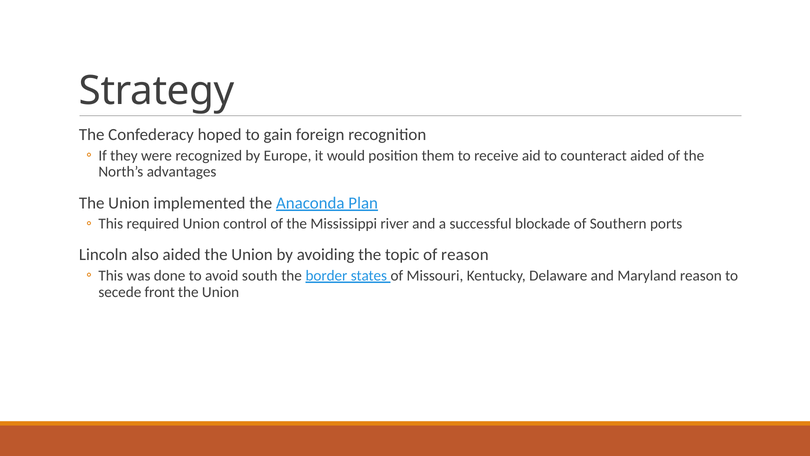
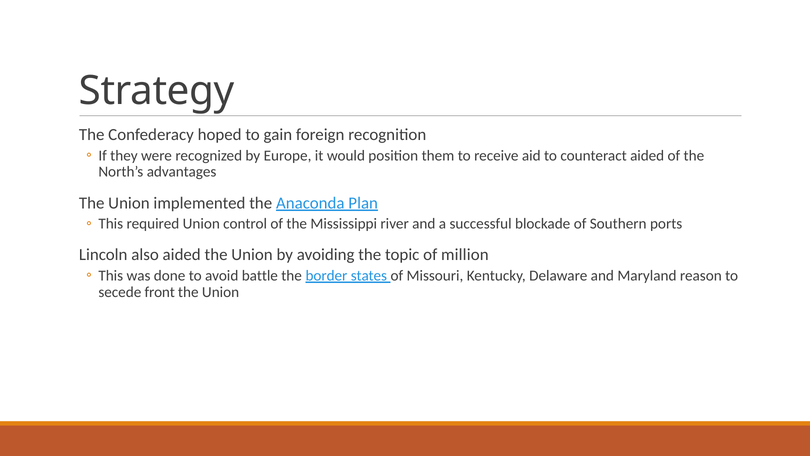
of reason: reason -> million
south: south -> battle
